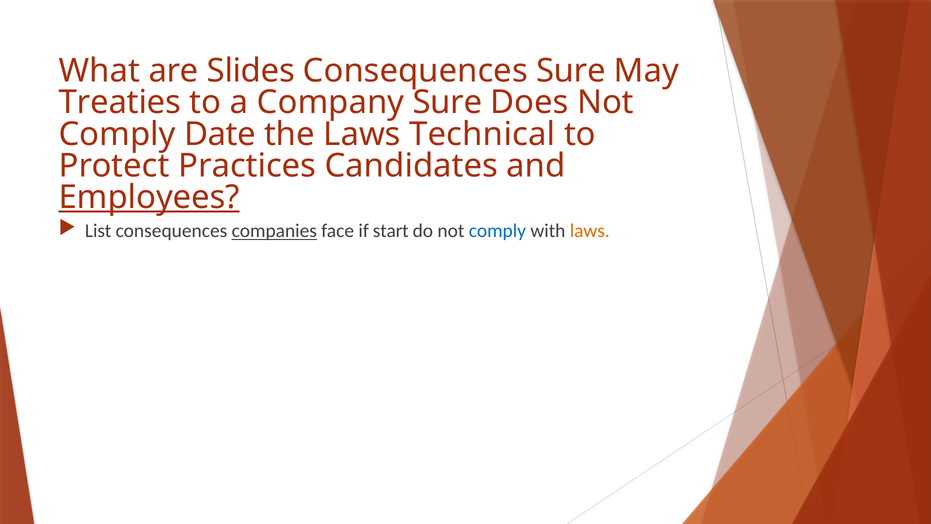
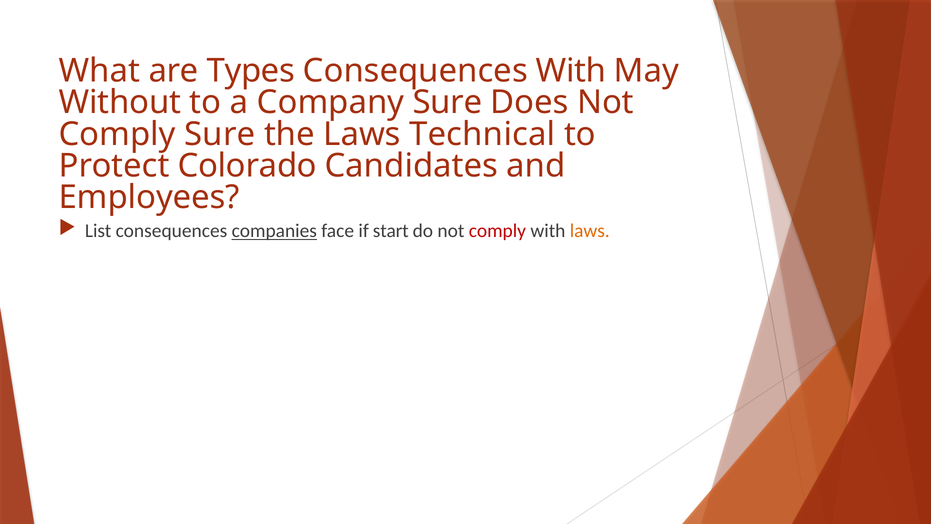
Slides: Slides -> Types
Consequences Sure: Sure -> With
Treaties: Treaties -> Without
Comply Date: Date -> Sure
Practices: Practices -> Colorado
Employees underline: present -> none
comply at (497, 231) colour: blue -> red
